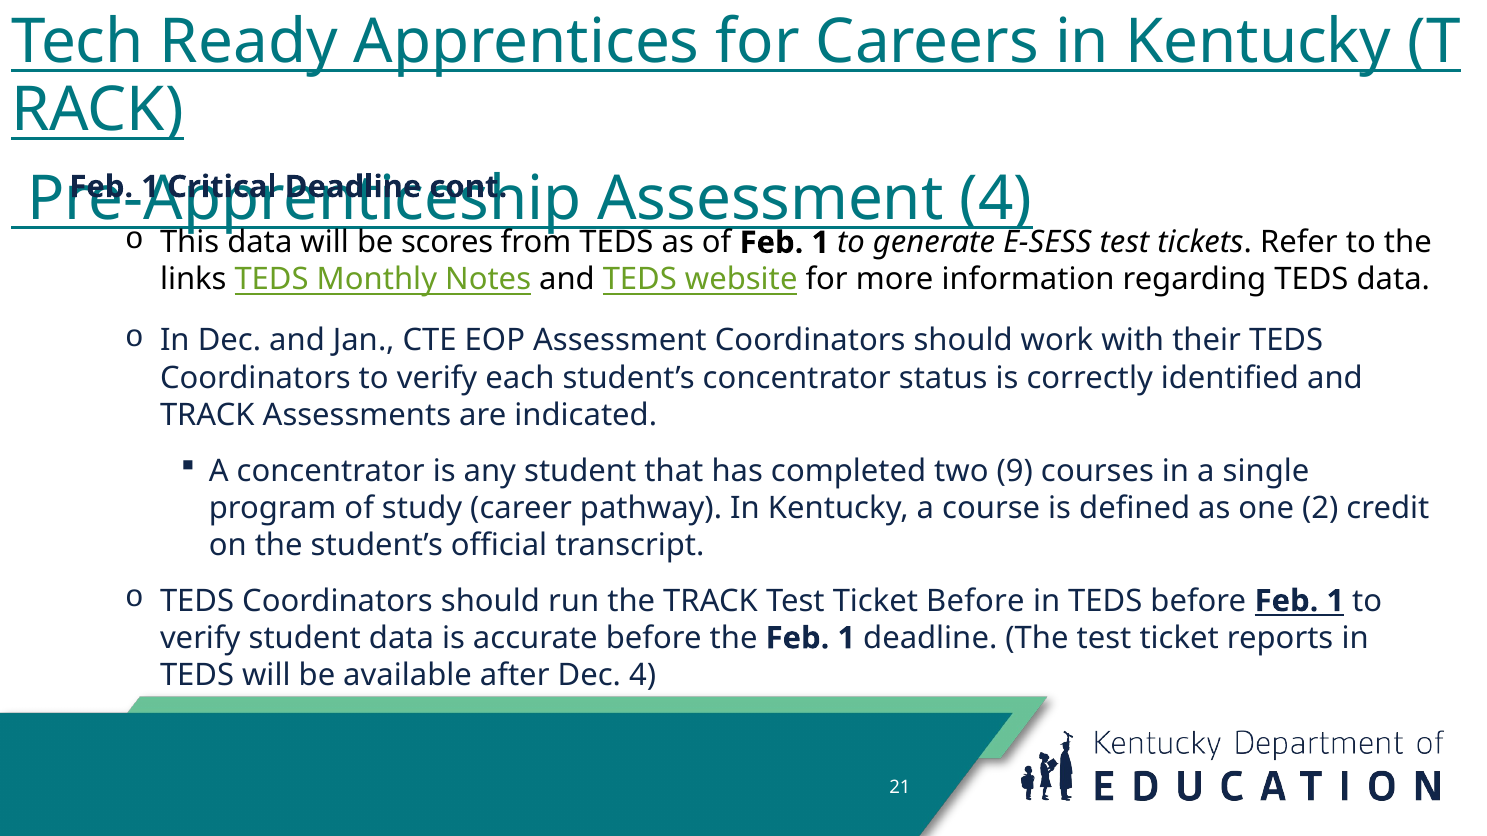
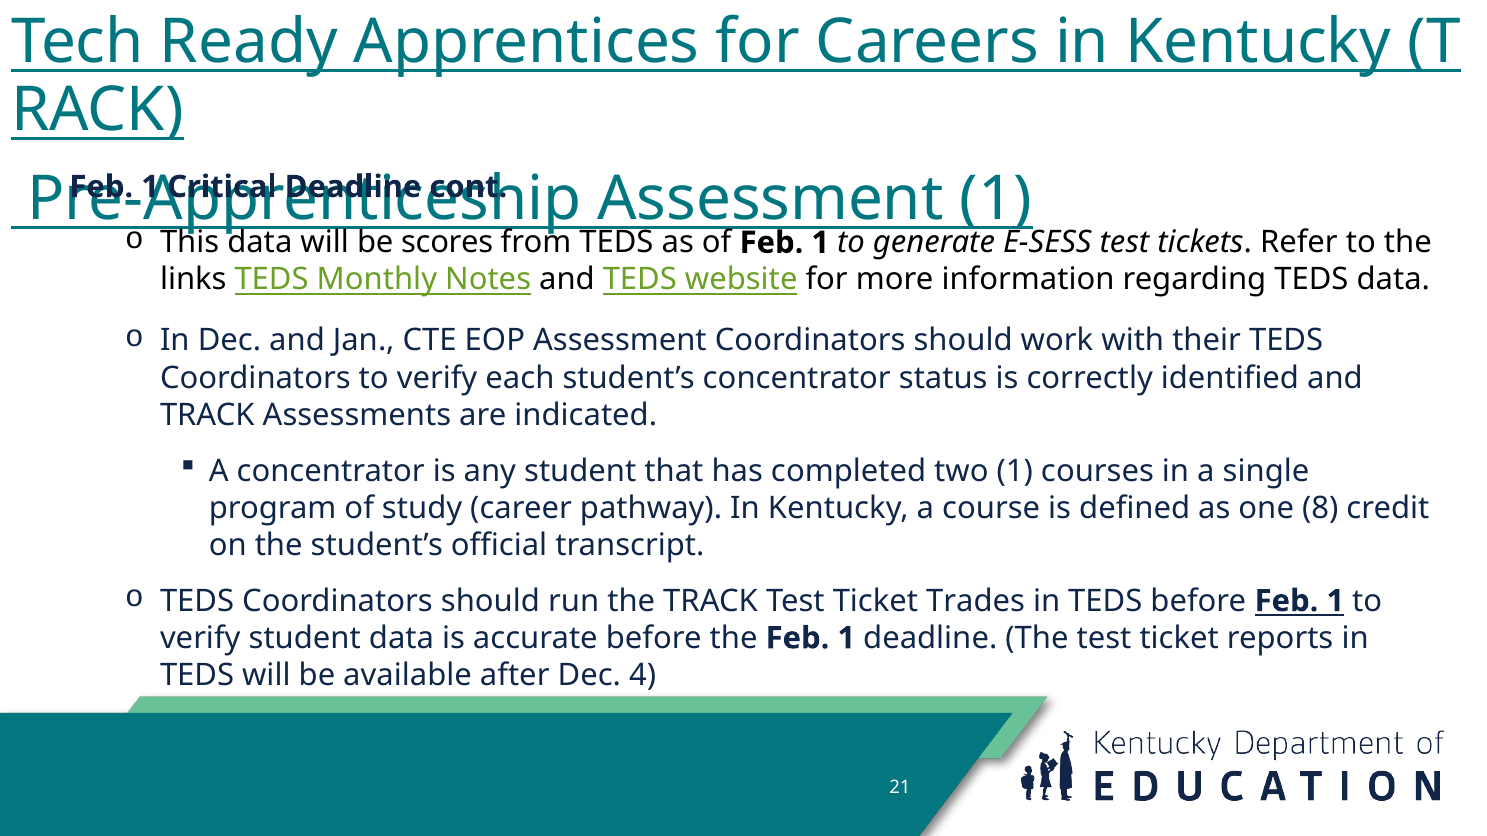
Assessment 4: 4 -> 1
two 9: 9 -> 1
2: 2 -> 8
Ticket Before: Before -> Trades
